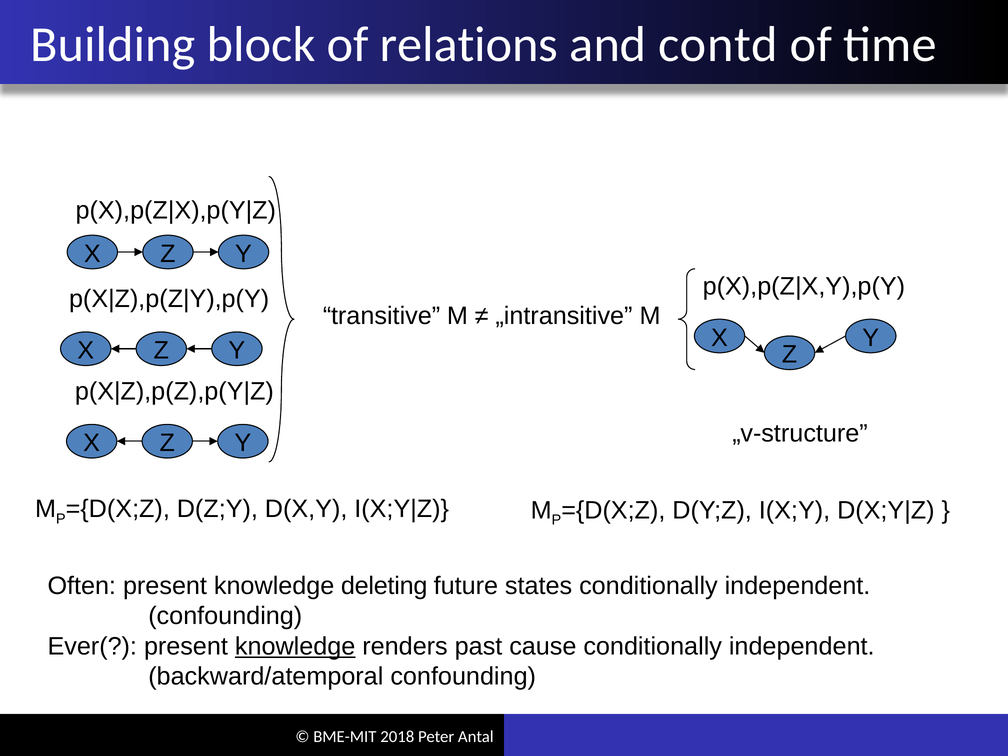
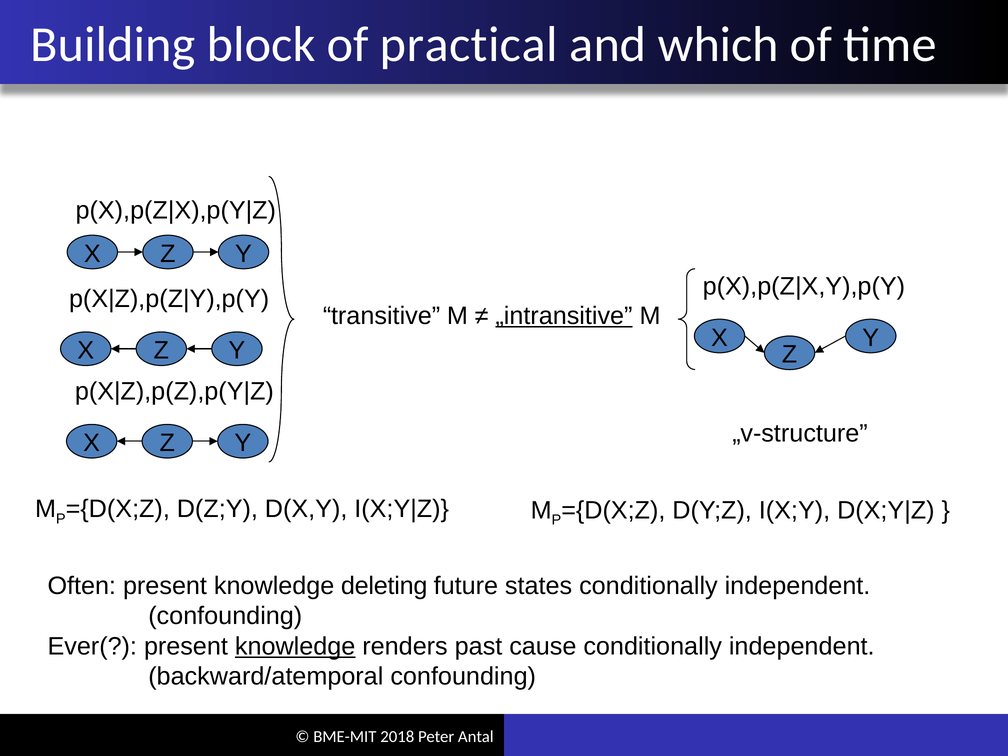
relations: relations -> practical
contd: contd -> which
„intransitive underline: none -> present
